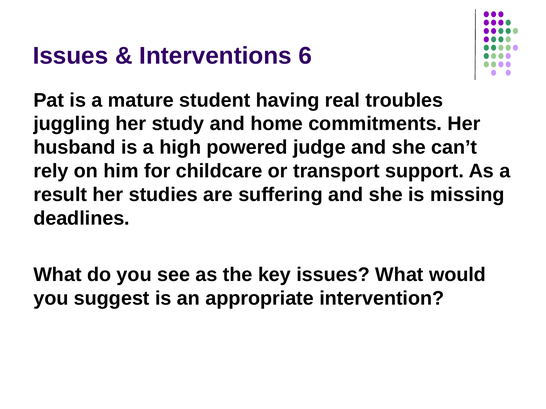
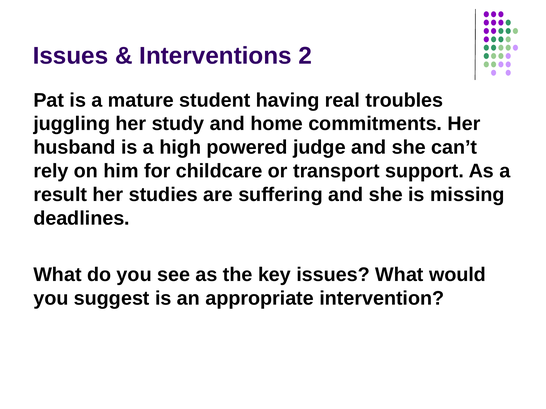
6: 6 -> 2
